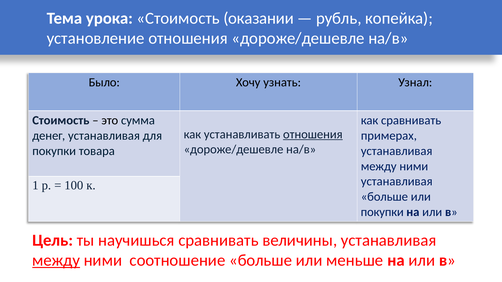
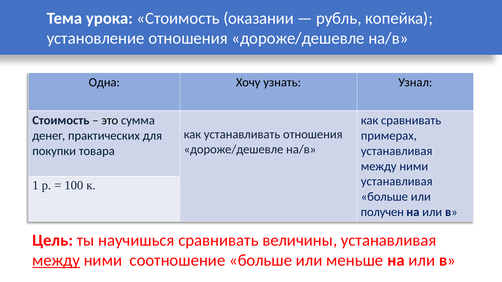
Было: Было -> Одна
отношения at (313, 134) underline: present -> none
денег устанавливая: устанавливая -> практических
покупки at (382, 212): покупки -> получен
